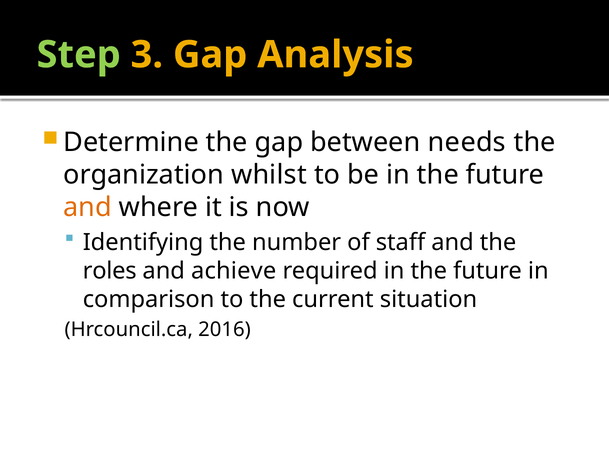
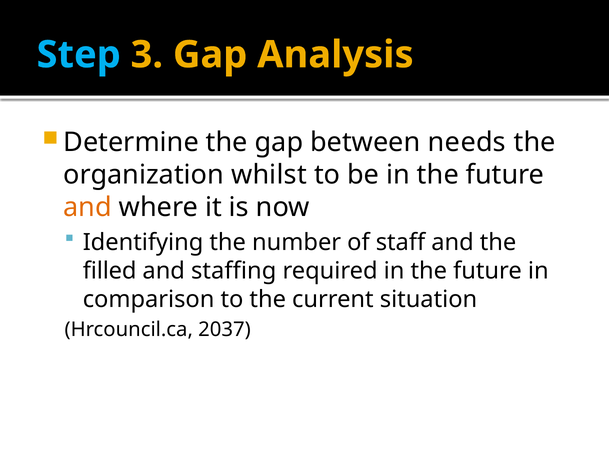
Step colour: light green -> light blue
roles: roles -> filled
achieve: achieve -> staffing
2016: 2016 -> 2037
